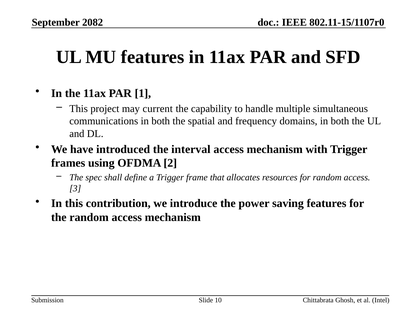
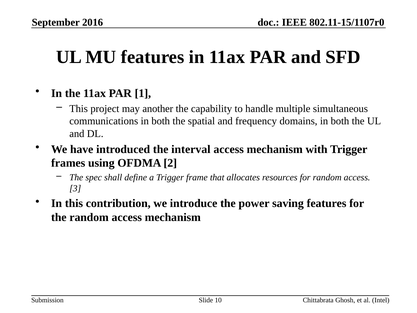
2082: 2082 -> 2016
current: current -> another
